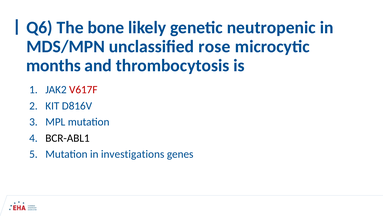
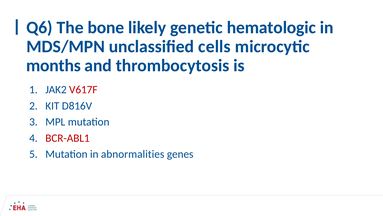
neutropenic: neutropenic -> hematologic
rose: rose -> cells
BCR-ABL1 colour: black -> red
investigations: investigations -> abnormalities
